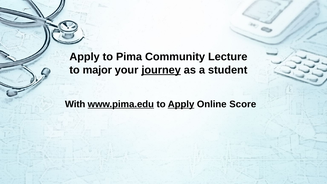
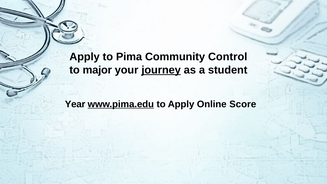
Lecture: Lecture -> Control
With: With -> Year
Apply at (181, 104) underline: present -> none
